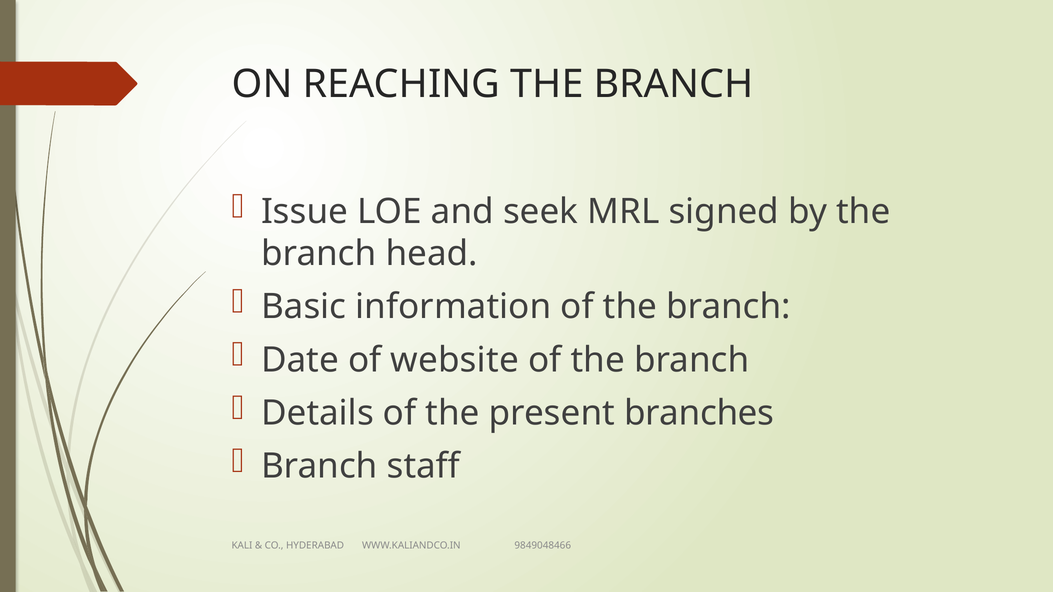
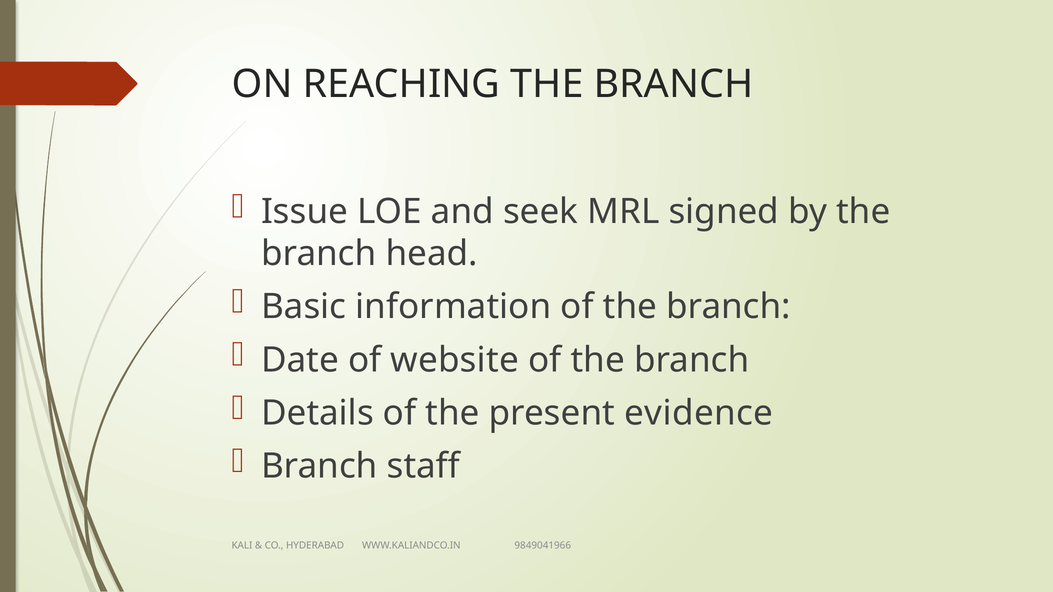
branches: branches -> evidence
9849048466: 9849048466 -> 9849041966
